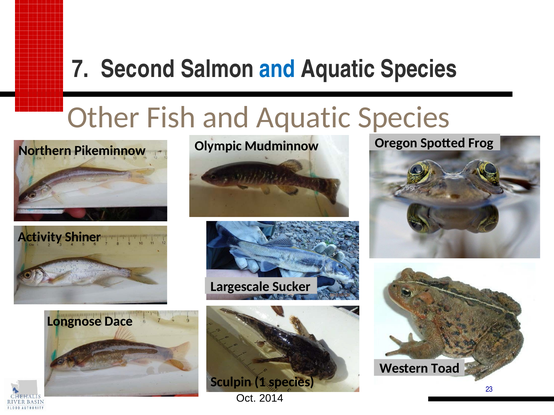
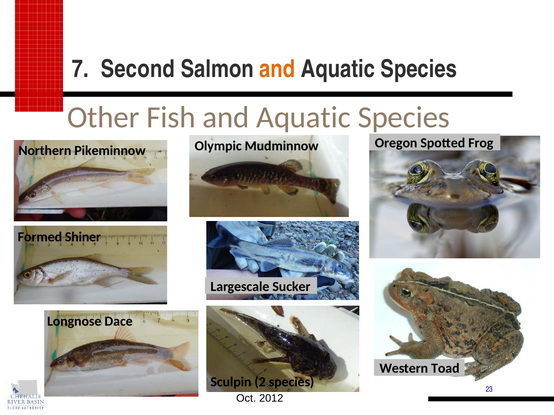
and at (277, 69) colour: blue -> orange
Activity: Activity -> Formed
1: 1 -> 2
2014: 2014 -> 2012
